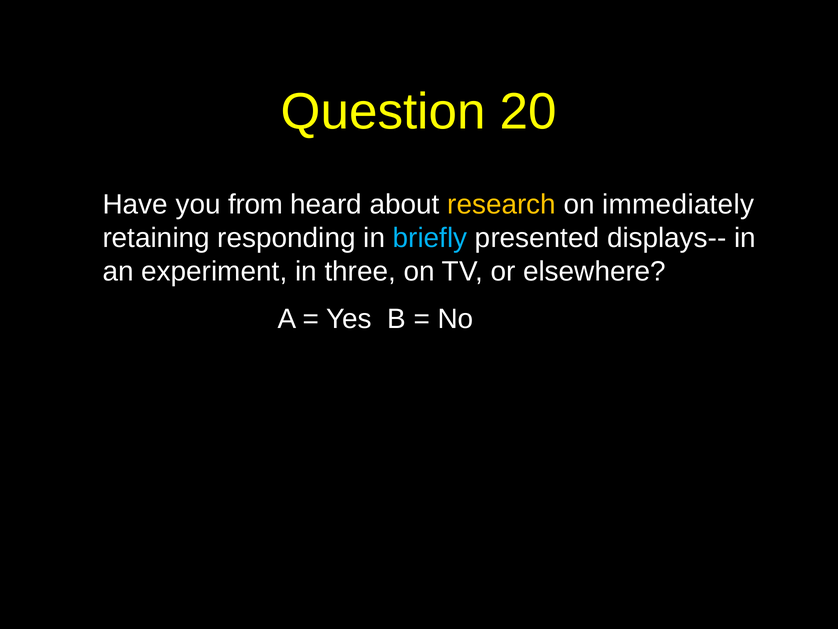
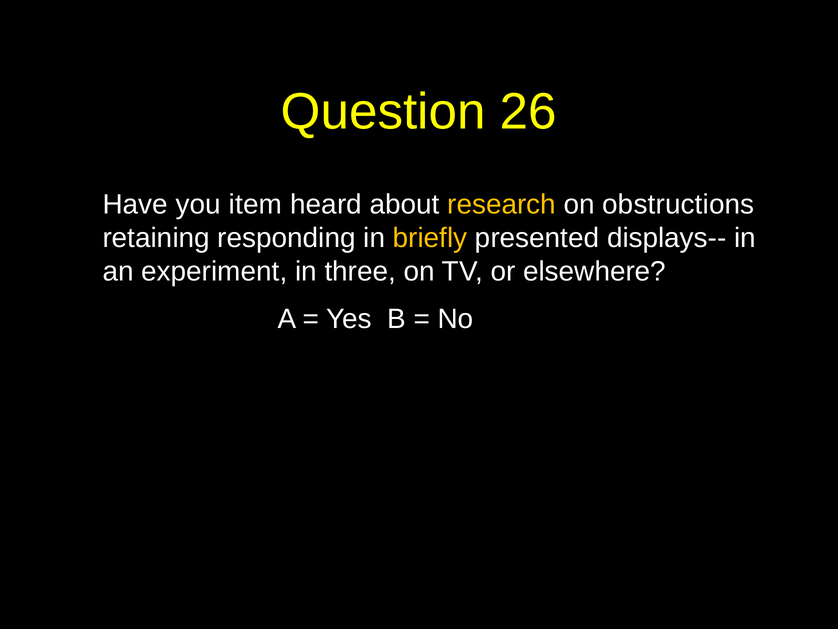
20: 20 -> 26
from: from -> item
immediately: immediately -> obstructions
briefly colour: light blue -> yellow
